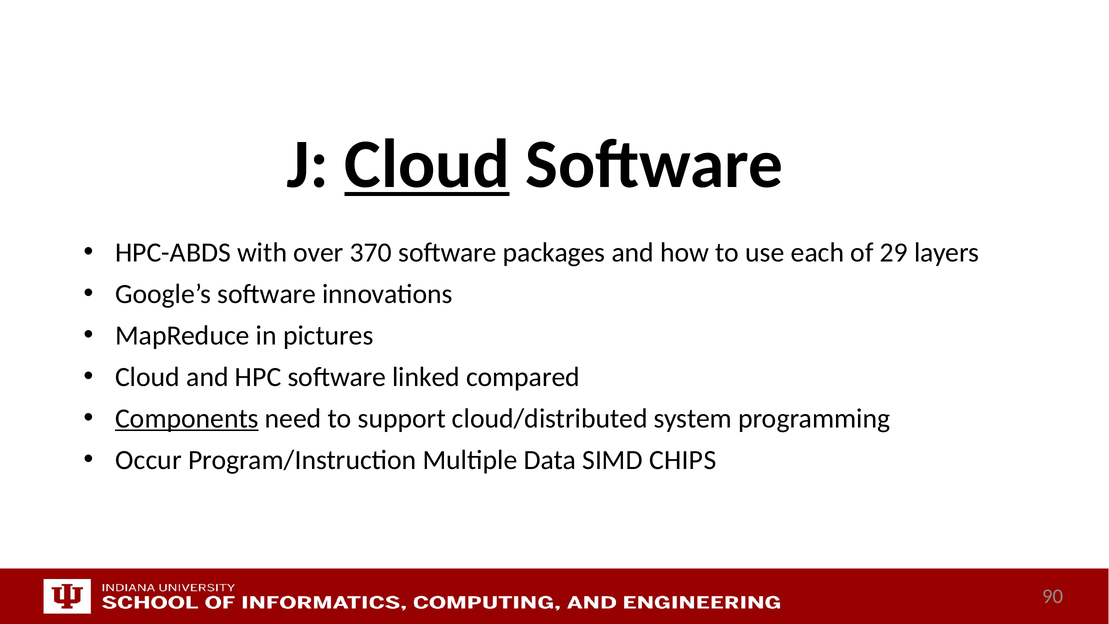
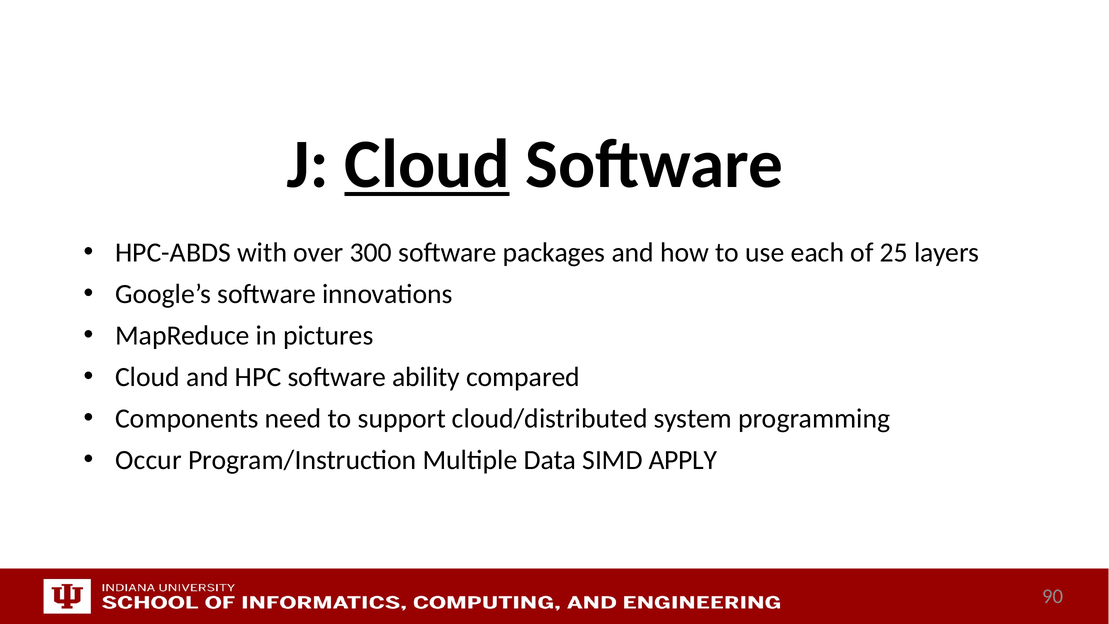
370: 370 -> 300
29: 29 -> 25
linked: linked -> ability
Components underline: present -> none
CHIPS: CHIPS -> APPLY
